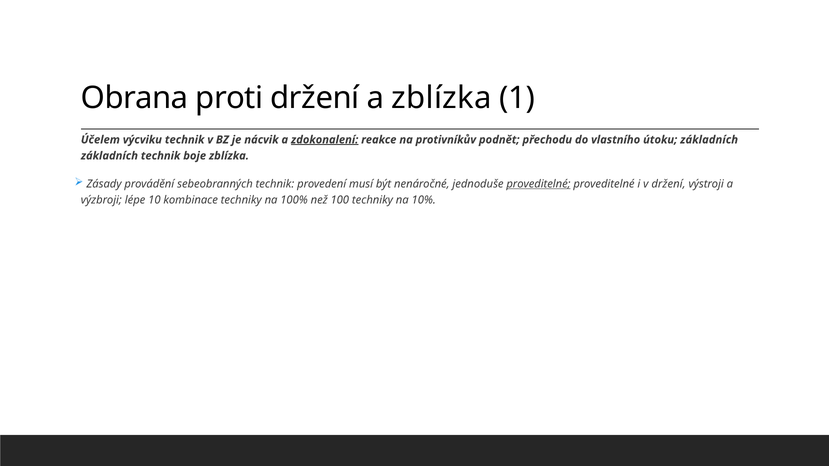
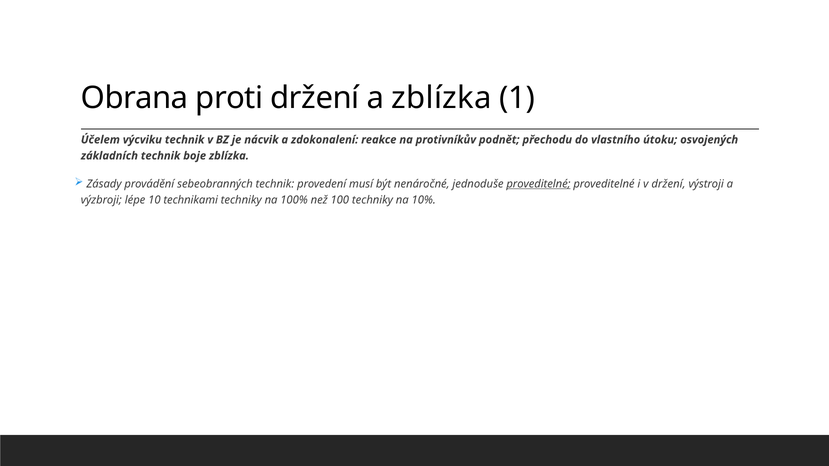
zdokonalení underline: present -> none
útoku základních: základních -> osvojených
kombinace: kombinace -> technikami
